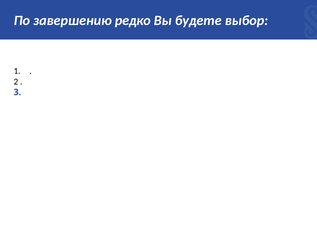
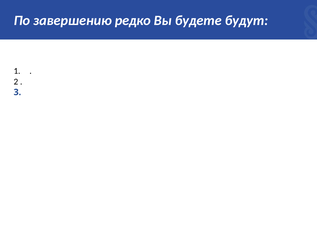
выбор: выбор -> будут
